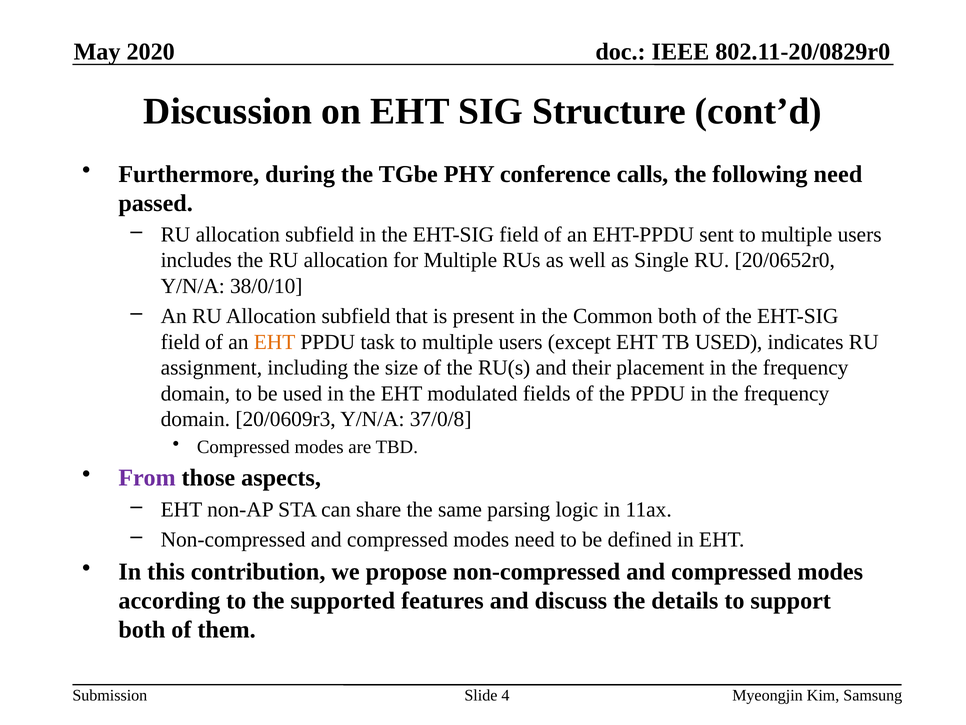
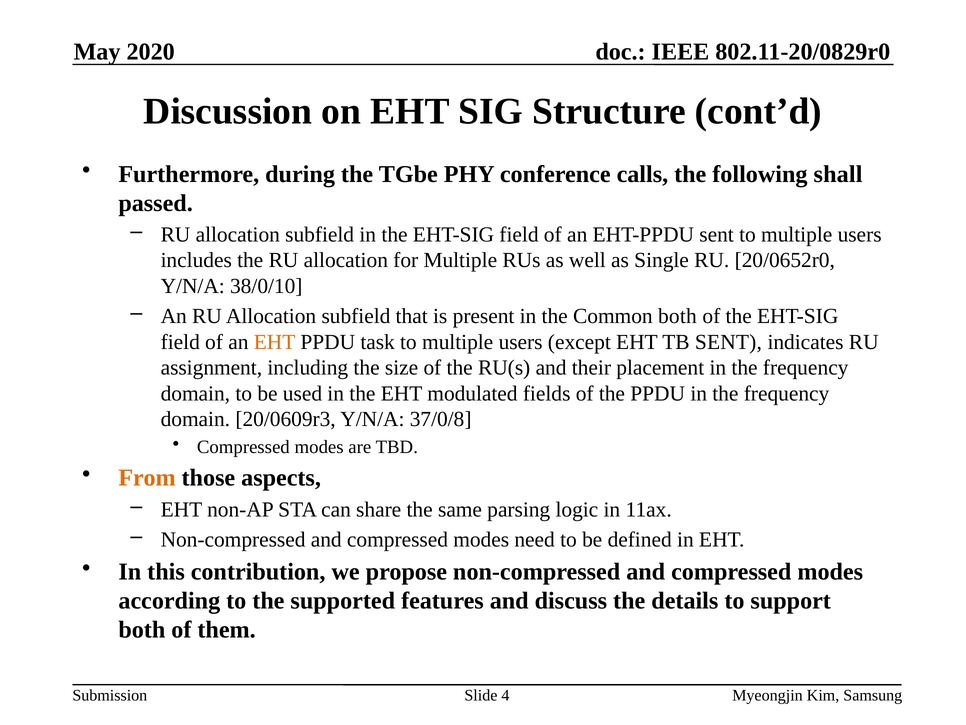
following need: need -> shall
TB USED: USED -> SENT
From colour: purple -> orange
